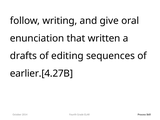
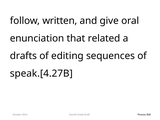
writing: writing -> written
written: written -> related
earlier.[4.27B: earlier.[4.27B -> speak.[4.27B
